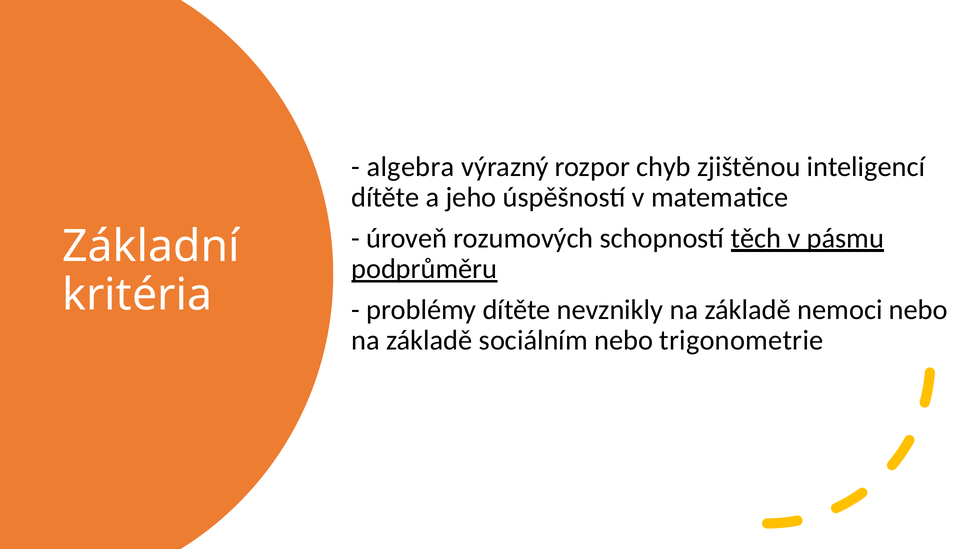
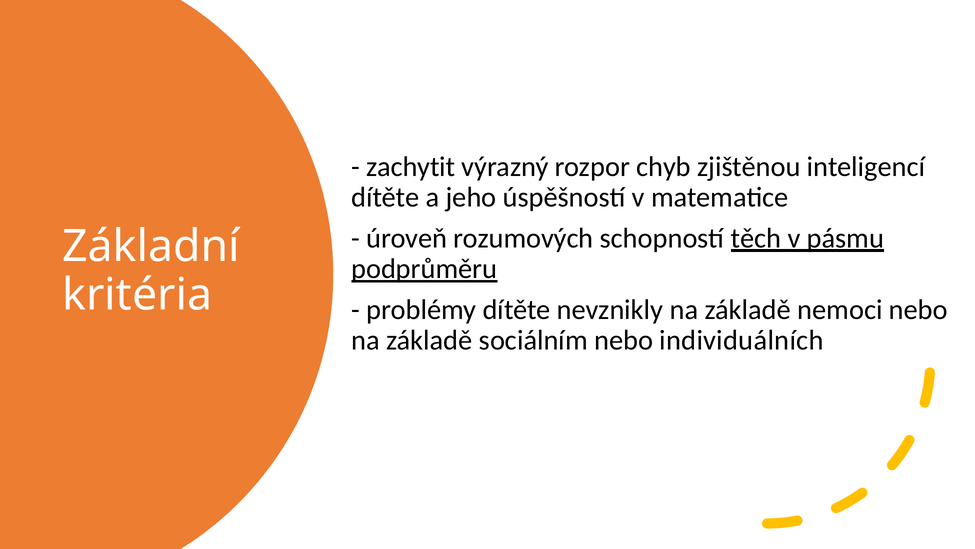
algebra: algebra -> zachytit
trigonometrie: trigonometrie -> individuálních
